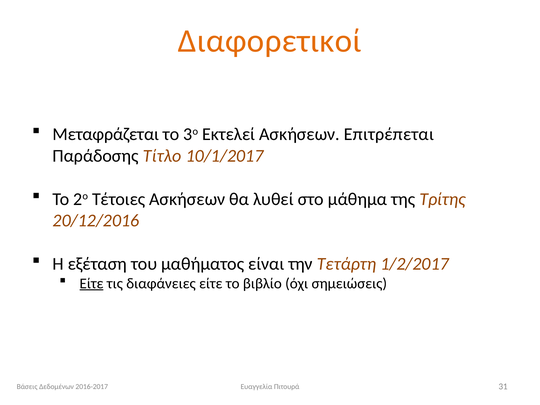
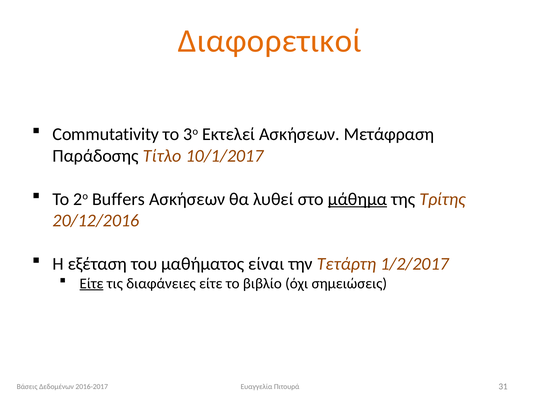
Μεταφράζεται: Μεταφράζεται -> Commutativity
Επιτρέπεται: Επιτρέπεται -> Μετάφραση
Τέτοιες: Τέτοιες -> Buffers
μάθημα underline: none -> present
